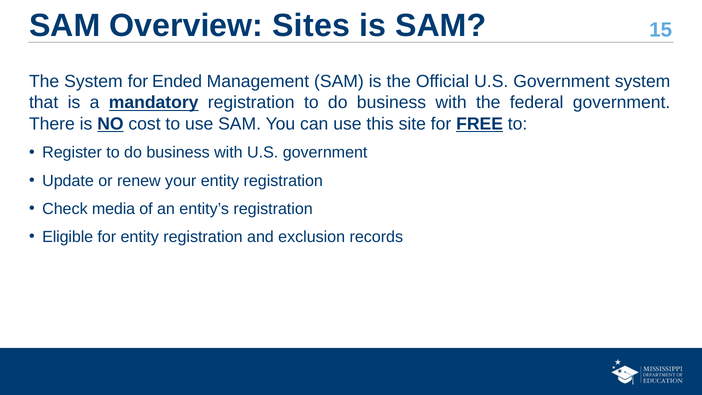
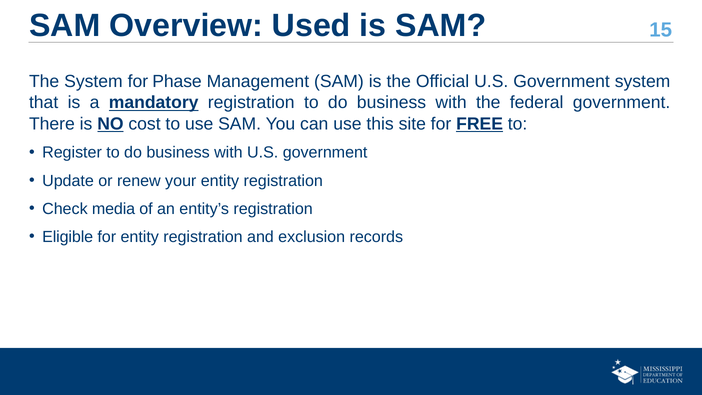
Sites: Sites -> Used
Ended: Ended -> Phase
